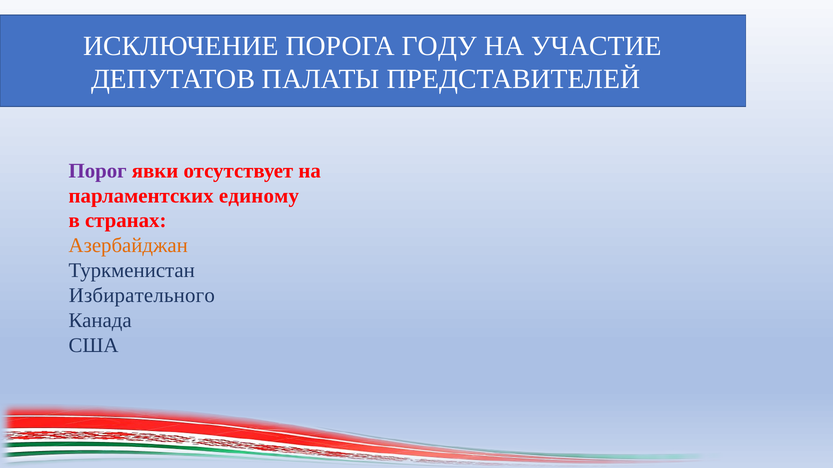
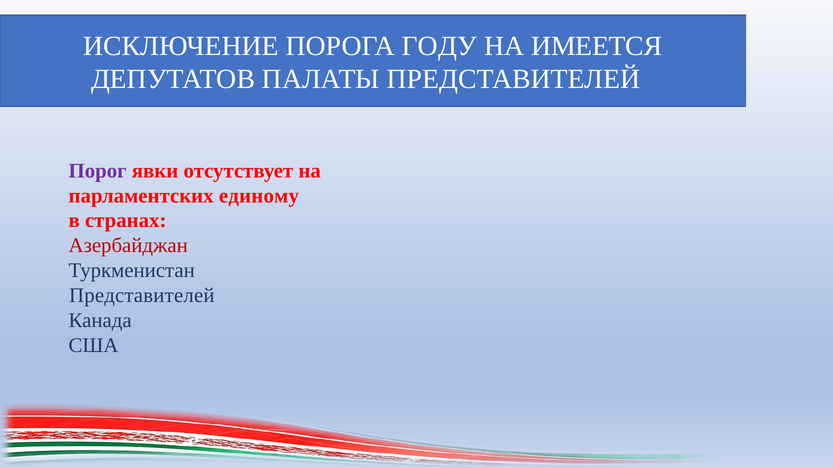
УЧАСТИЕ: УЧАСТИЕ -> ИМЕЕТСЯ
Азербайджан colour: orange -> red
Избирательного at (142, 296): Избирательного -> Представителей
